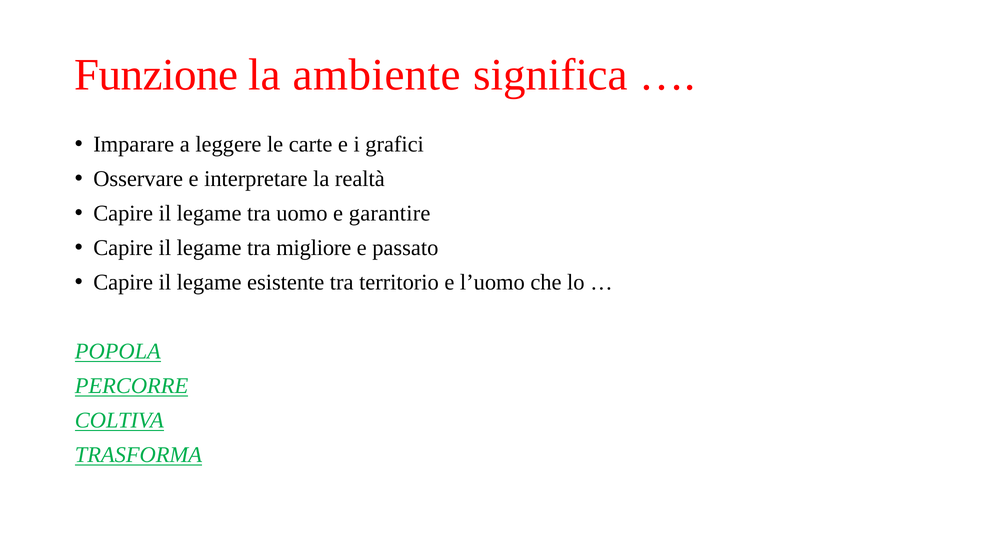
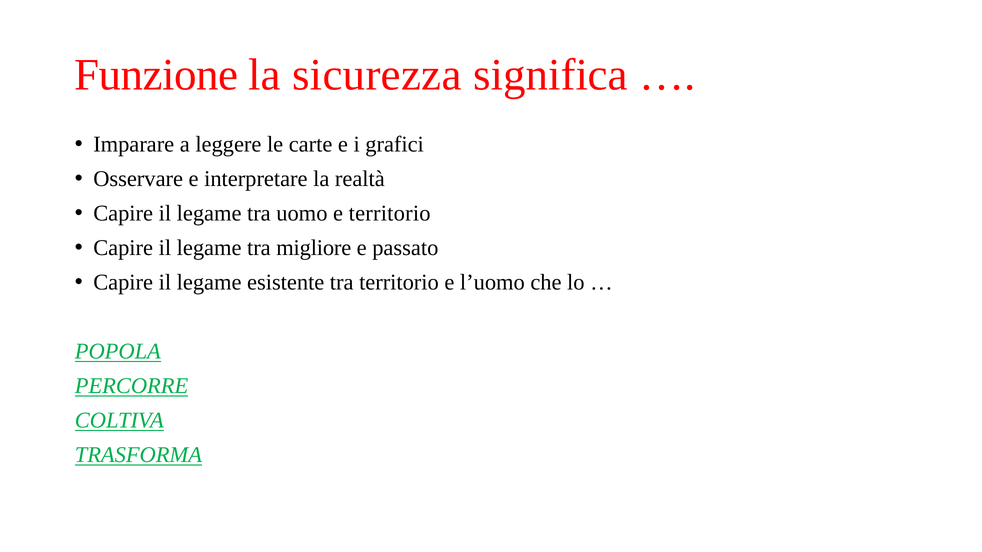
ambiente: ambiente -> sicurezza
e garantire: garantire -> territorio
